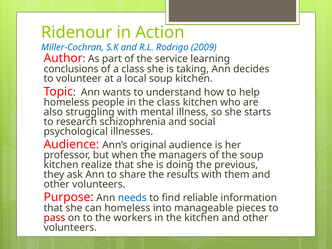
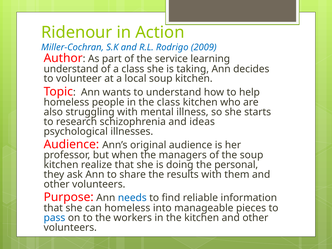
conclusions at (71, 69): conclusions -> understand
social: social -> ideas
previous: previous -> personal
pass colour: red -> blue
